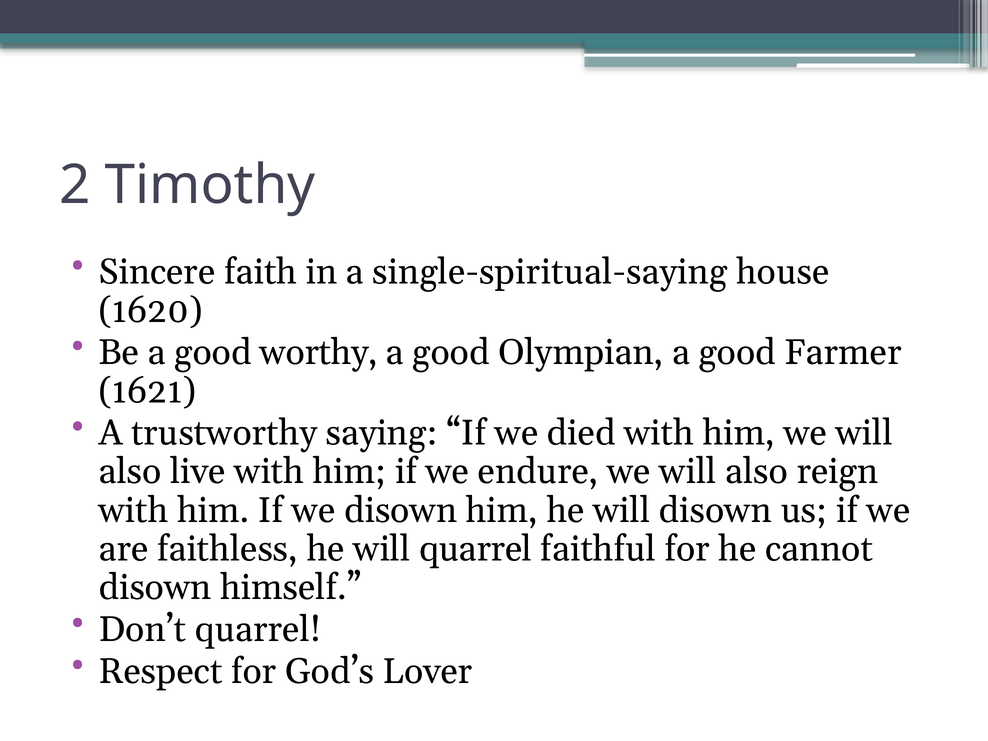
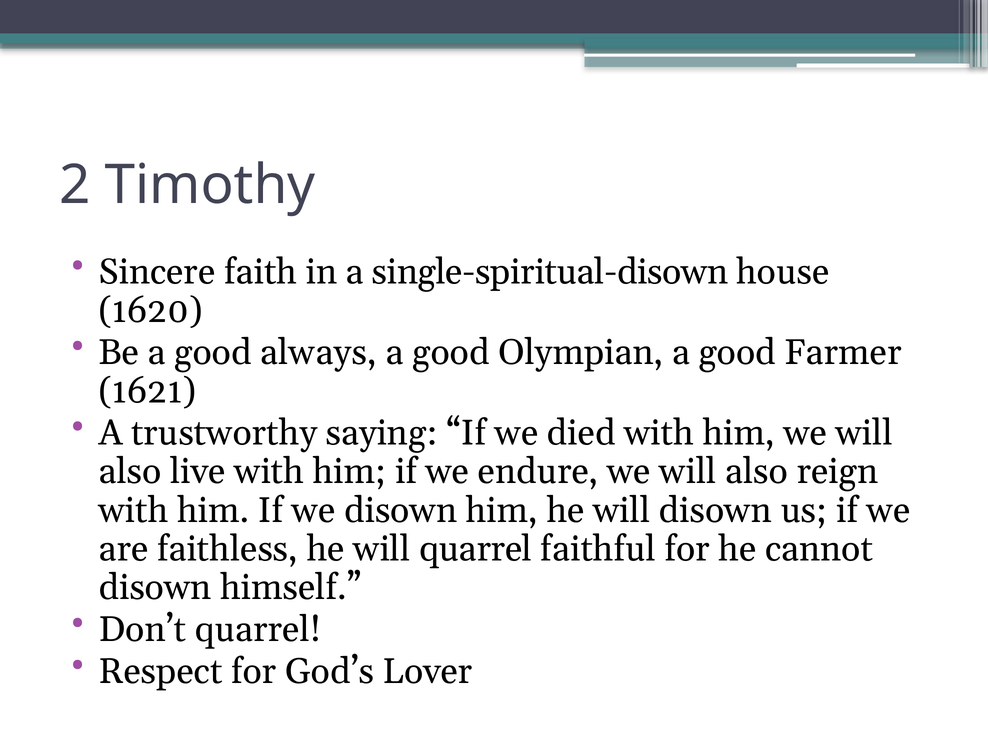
single-spiritual-saying: single-spiritual-saying -> single-spiritual-disown
worthy: worthy -> always
